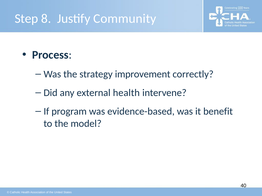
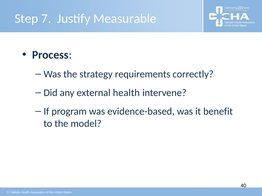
8: 8 -> 7
Community: Community -> Measurable
improvement: improvement -> requirements
